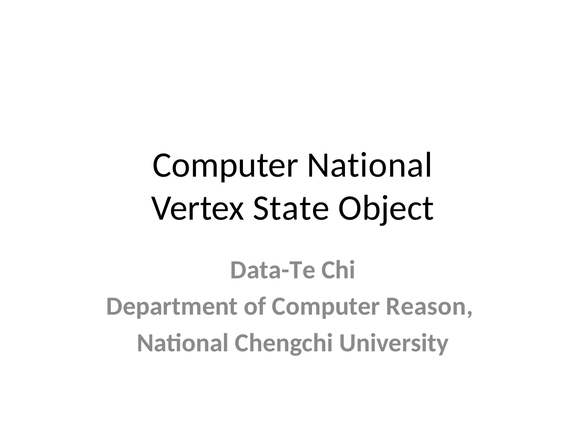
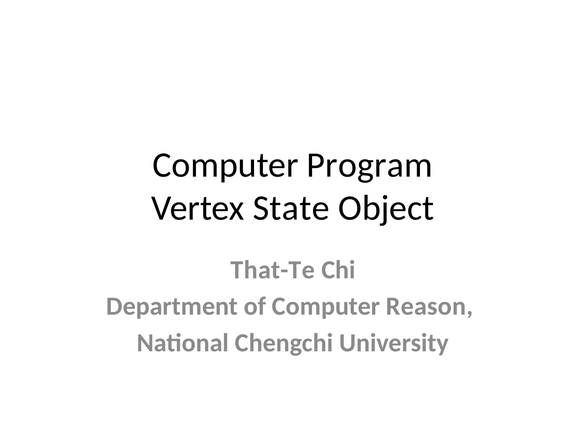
Computer National: National -> Program
Data-Te: Data-Te -> That-Te
